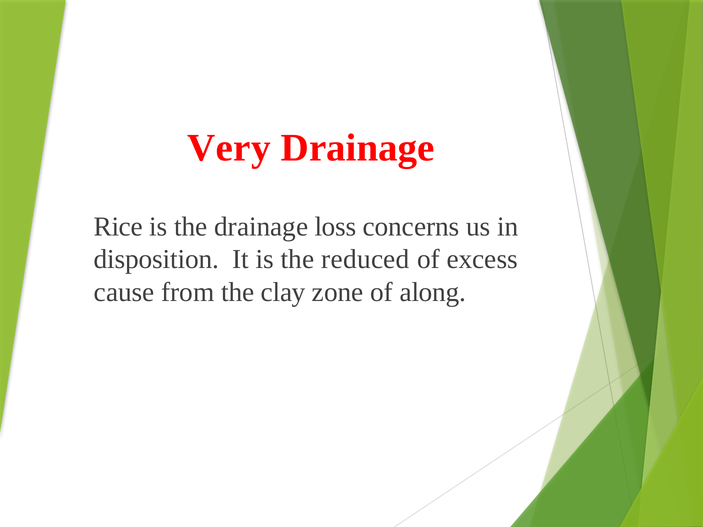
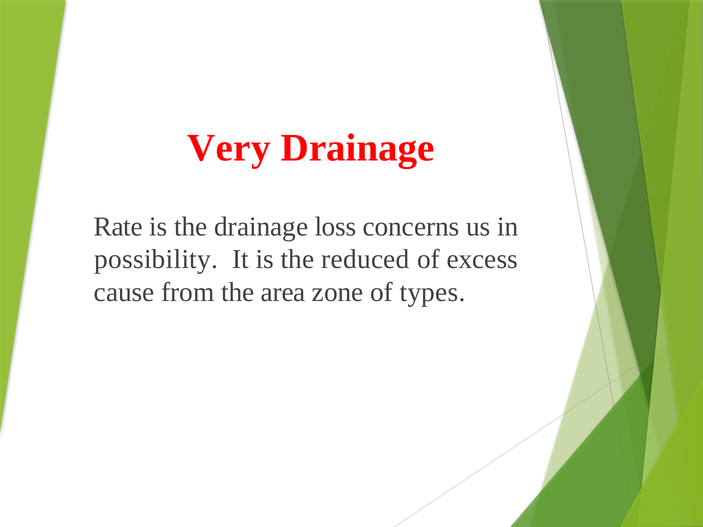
Rice: Rice -> Rate
disposition: disposition -> possibility
clay: clay -> area
along: along -> types
